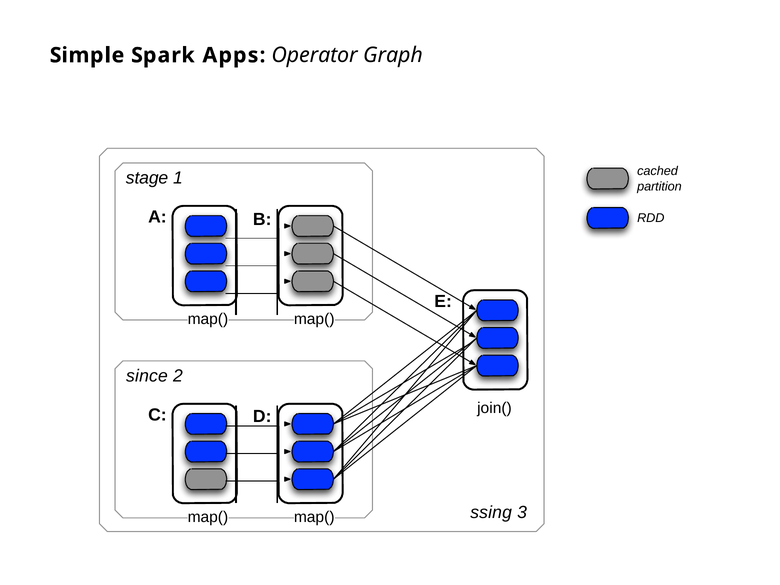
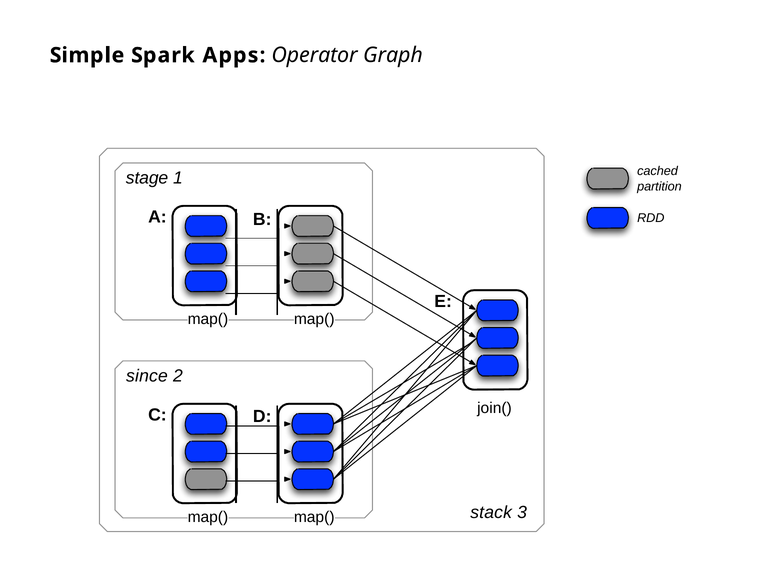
ssing: ssing -> stack
